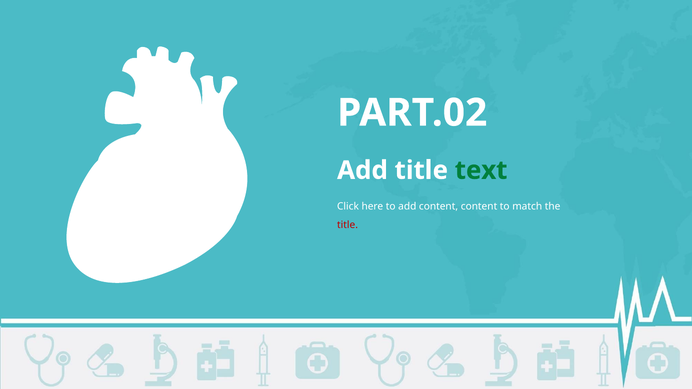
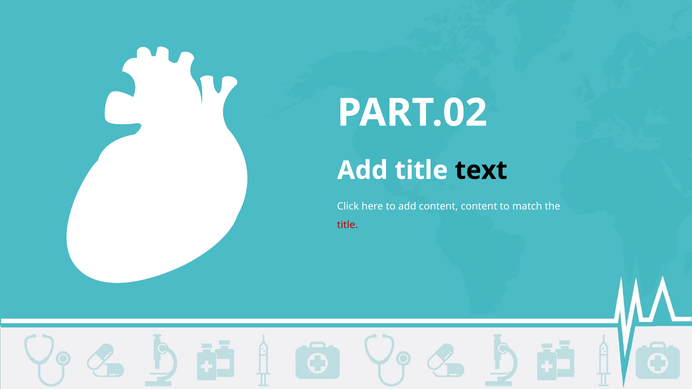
text colour: green -> black
